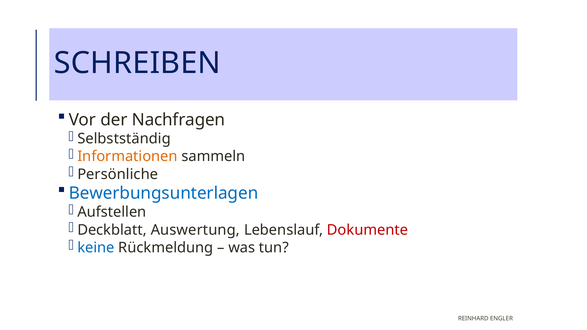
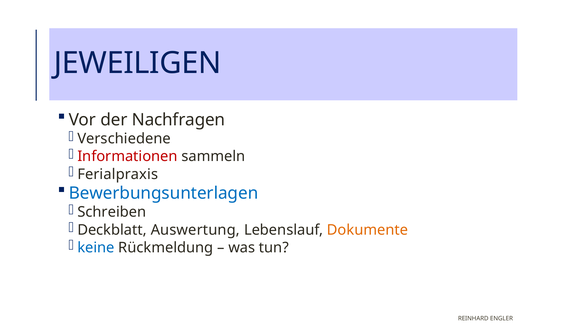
SCHREIBEN: SCHREIBEN -> JEWEILIGEN
Selbstständig: Selbstständig -> Verschiedene
Informationen colour: orange -> red
Persönliche: Persönliche -> Ferialpraxis
Aufstellen: Aufstellen -> Schreiben
Dokumente colour: red -> orange
